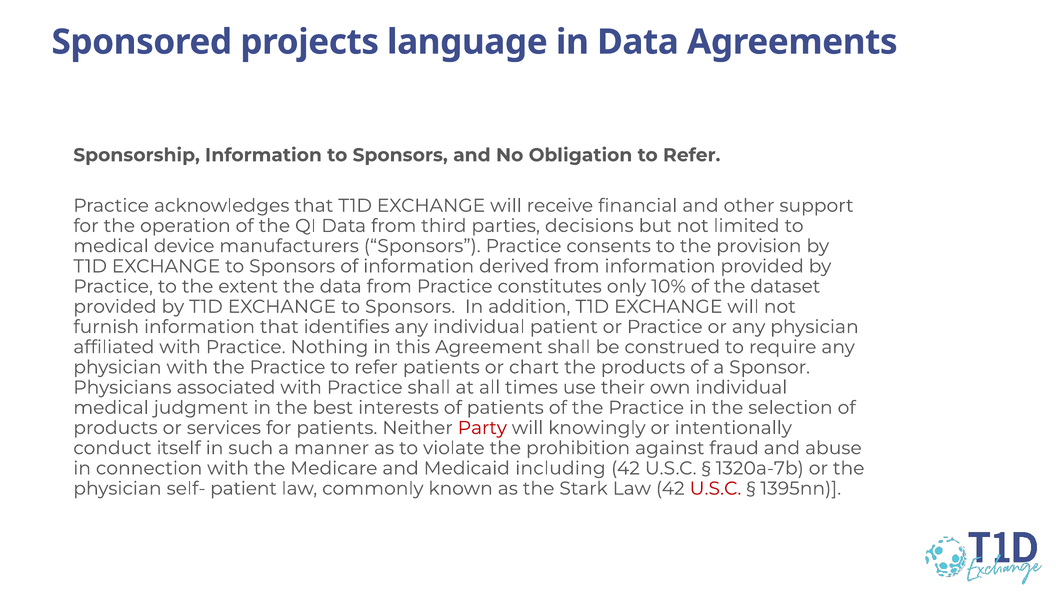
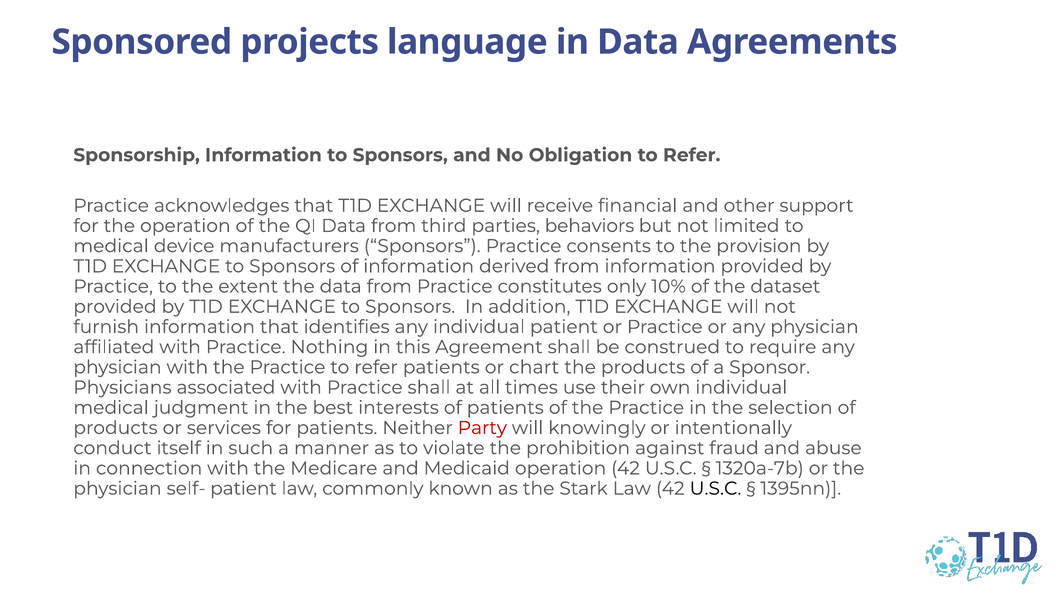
decisions: decisions -> behaviors
Medicaid including: including -> operation
U.S.C at (715, 488) colour: red -> black
